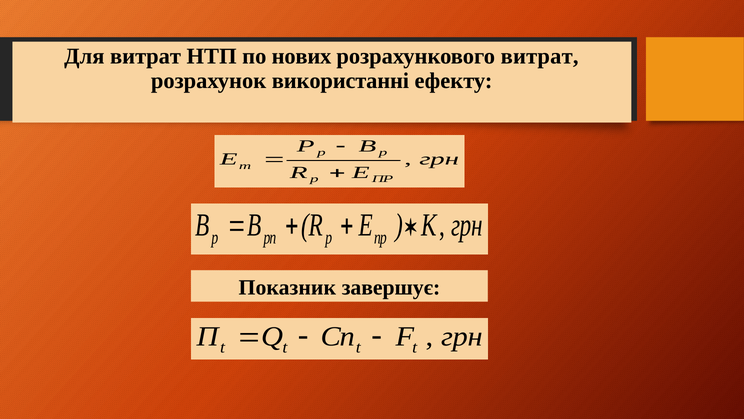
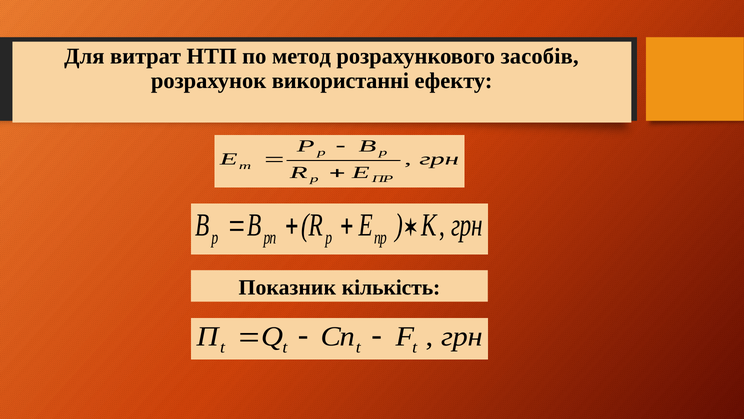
нових: нових -> метод
розрахункового витрат: витрат -> засобів
завершує: завершує -> кількість
